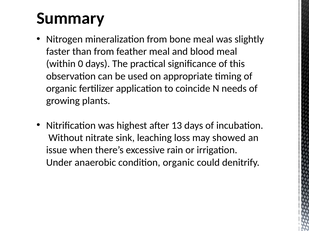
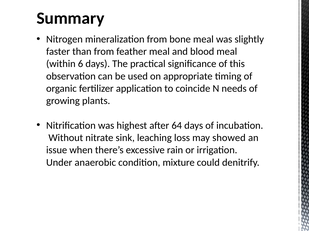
0: 0 -> 6
13: 13 -> 64
condition organic: organic -> mixture
